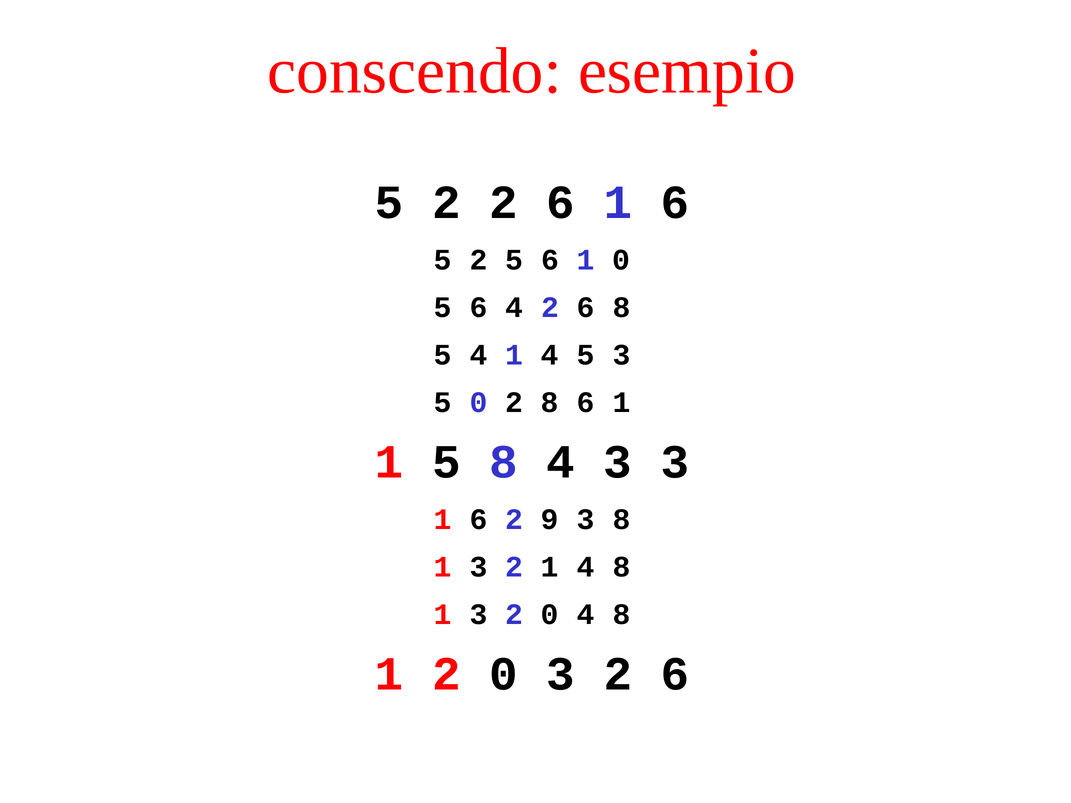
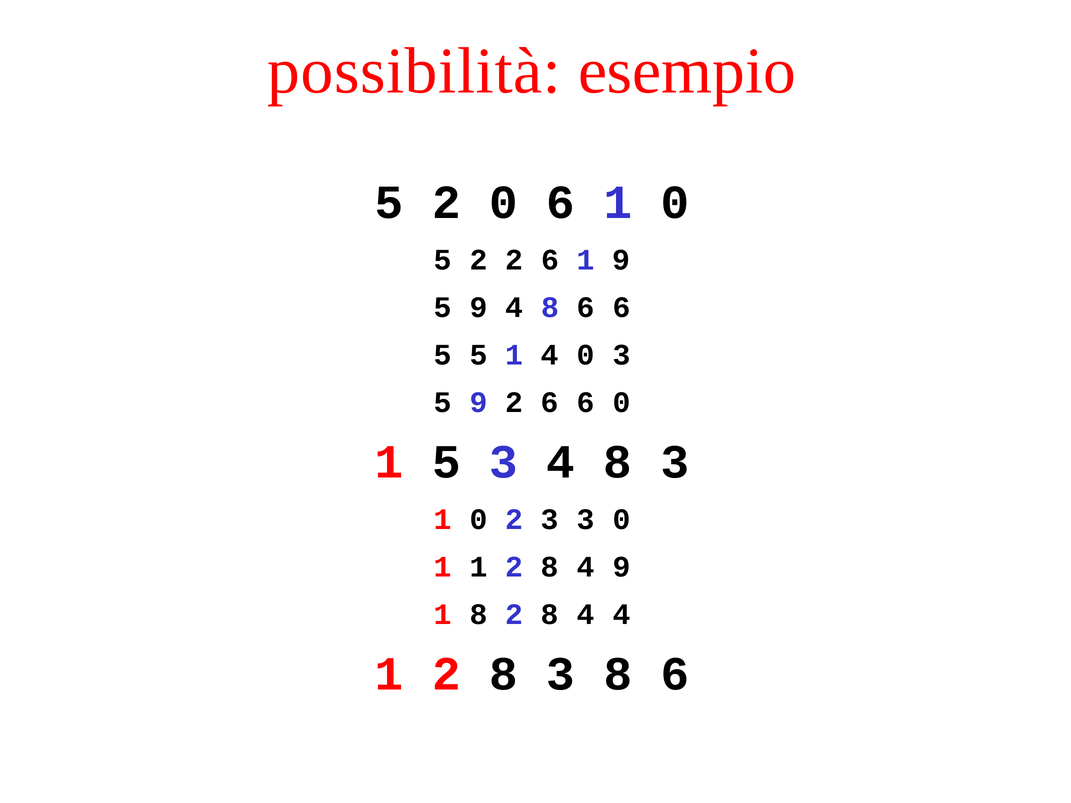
conscendo: conscendo -> possibilità
2 2: 2 -> 0
6 1 6: 6 -> 0
2 5: 5 -> 2
1 0: 0 -> 9
6 at (478, 308): 6 -> 9
2 at (550, 308): 2 -> 8
8 at (621, 308): 8 -> 6
5 4: 4 -> 5
4 5: 5 -> 0
0 at (478, 403): 0 -> 9
8 at (550, 403): 8 -> 6
1 at (621, 403): 1 -> 0
5 8: 8 -> 3
3 at (618, 462): 3 -> 8
6 at (478, 519): 6 -> 0
2 9: 9 -> 3
3 8: 8 -> 0
3 at (478, 567): 3 -> 1
1 at (550, 567): 1 -> 8
8 at (621, 567): 8 -> 9
3 at (478, 615): 3 -> 8
0 at (550, 615): 0 -> 8
8 at (621, 615): 8 -> 4
0 at (503, 674): 0 -> 8
2 at (618, 674): 2 -> 8
